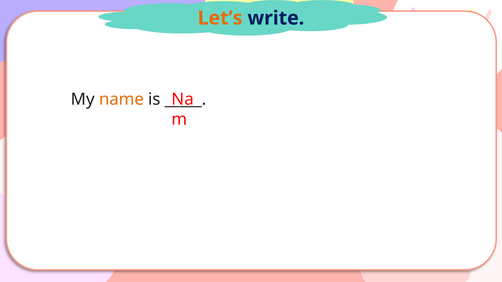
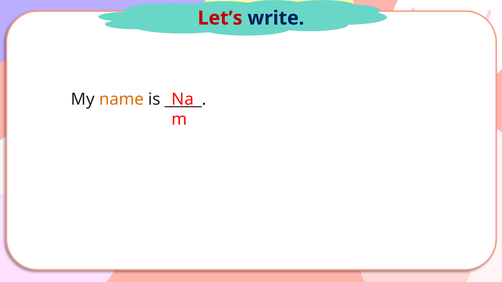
Let’s colour: orange -> red
